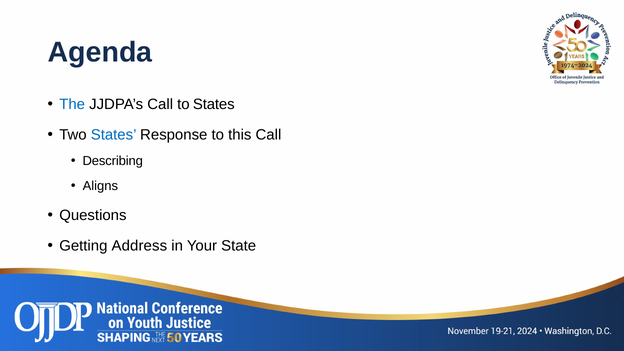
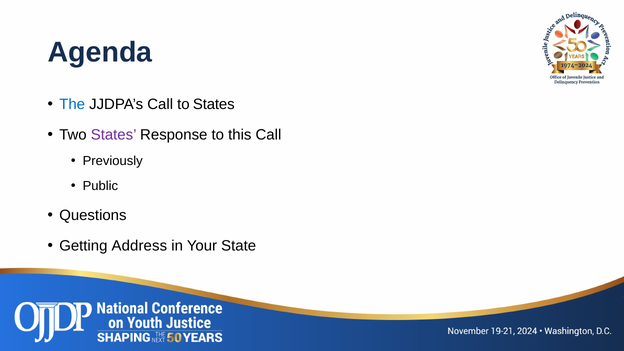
States at (114, 135) colour: blue -> purple
Describing: Describing -> Previously
Aligns: Aligns -> Public
